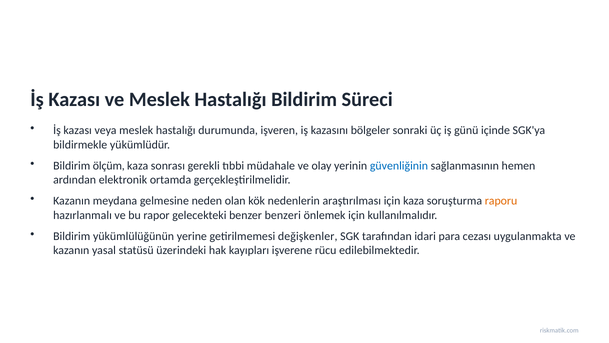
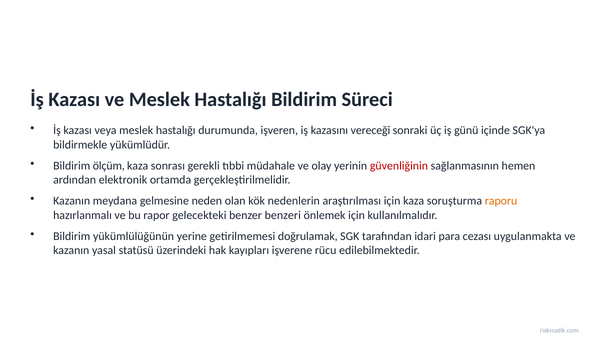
bölgeler: bölgeler -> vereceği
güvenliğinin colour: blue -> red
değişkenler: değişkenler -> doğrulamak
